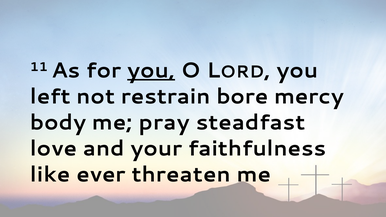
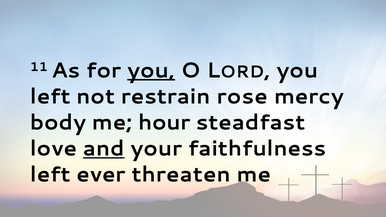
bore: bore -> rose
pray: pray -> hour
and underline: none -> present
like at (50, 175): like -> left
